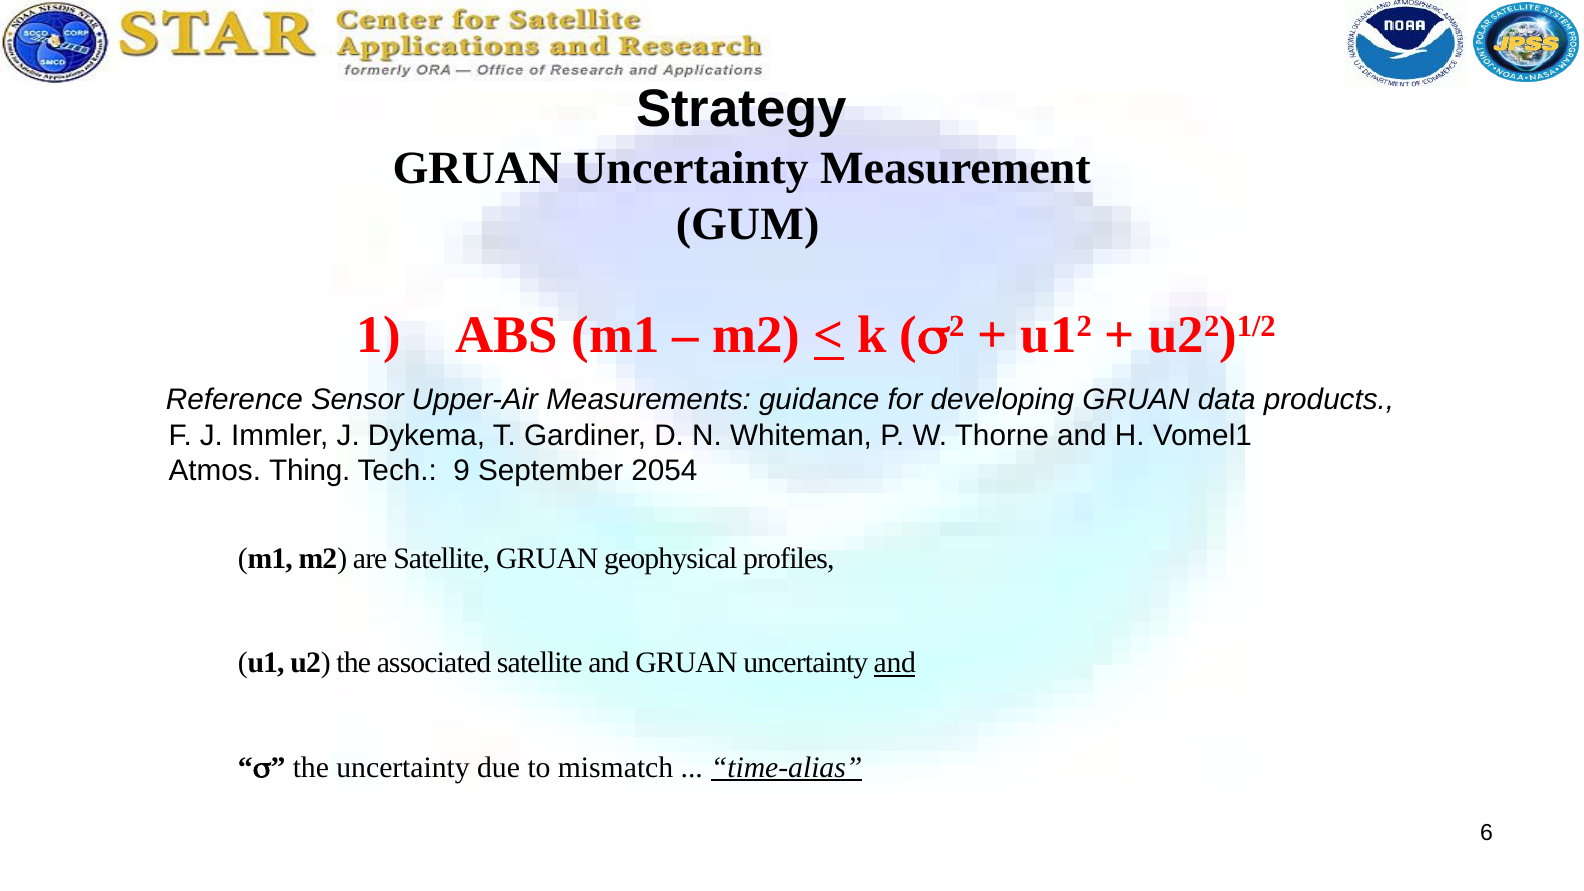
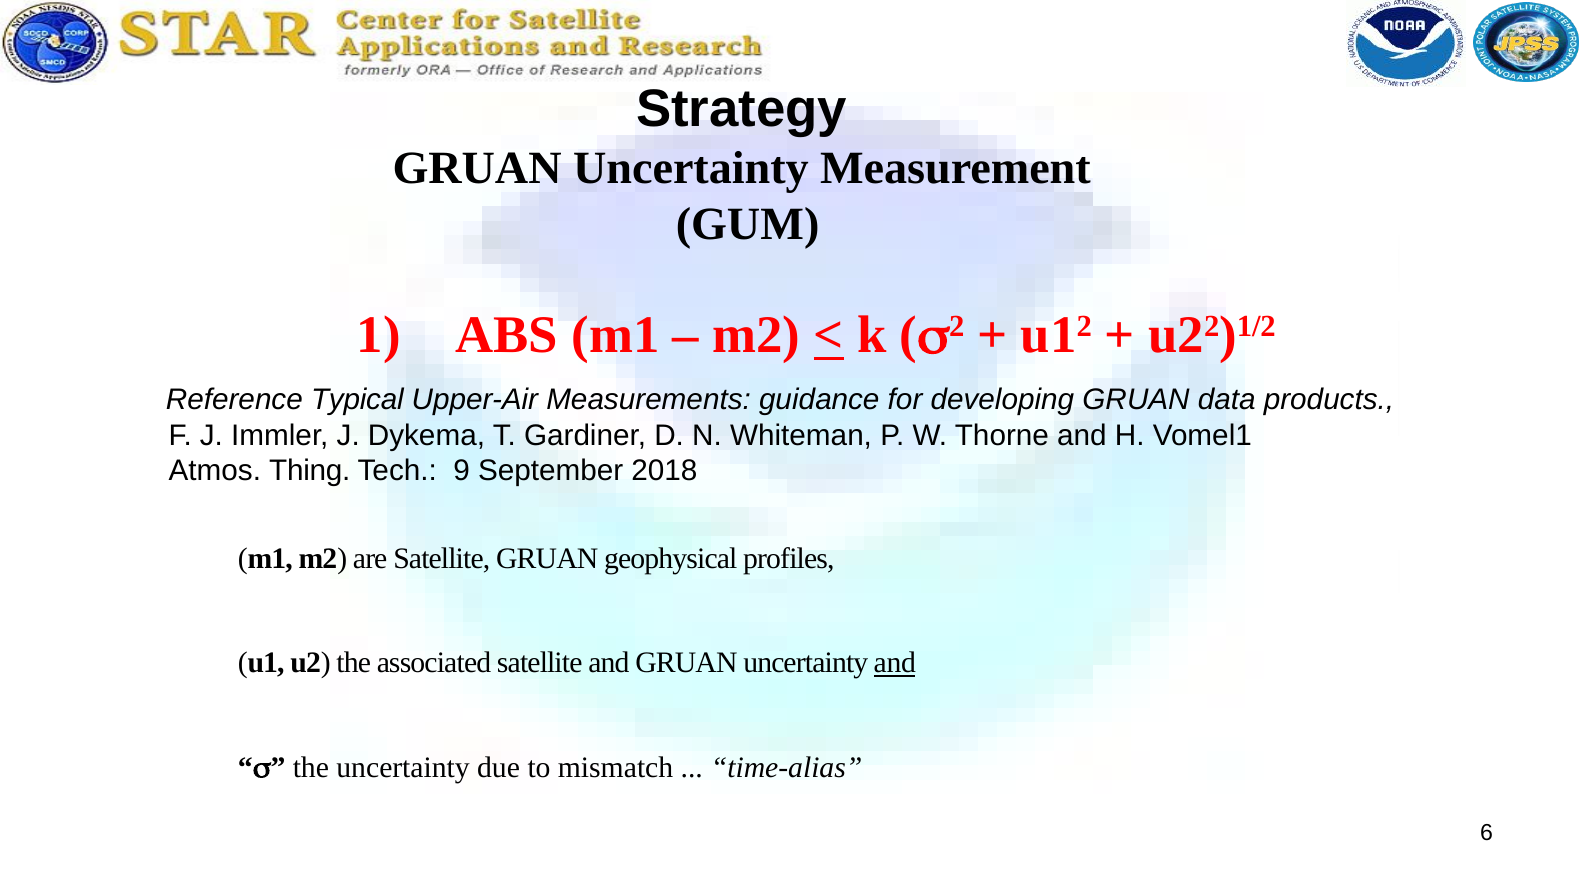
Sensor: Sensor -> Typical
2054: 2054 -> 2018
time-alias underline: present -> none
